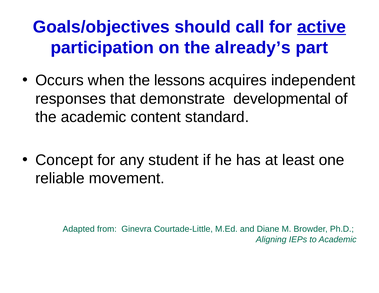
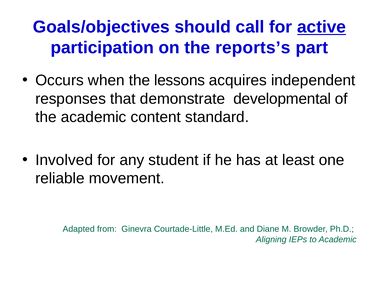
already’s: already’s -> reports’s
Concept: Concept -> Involved
